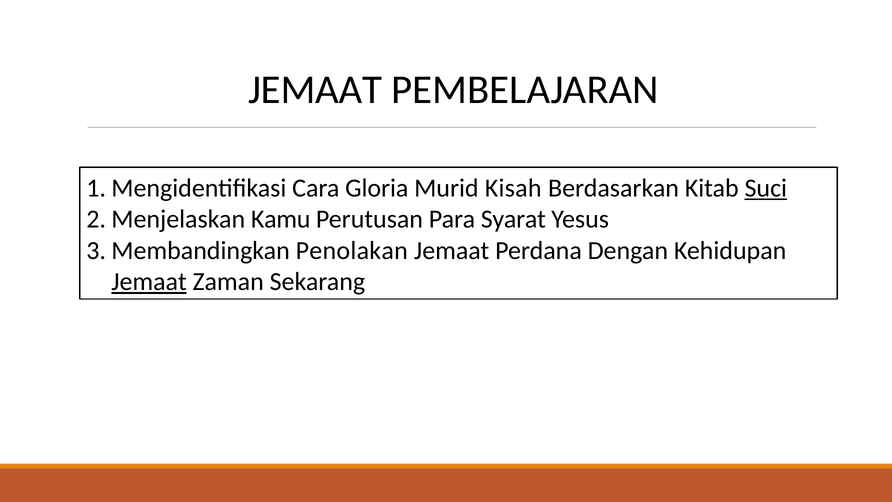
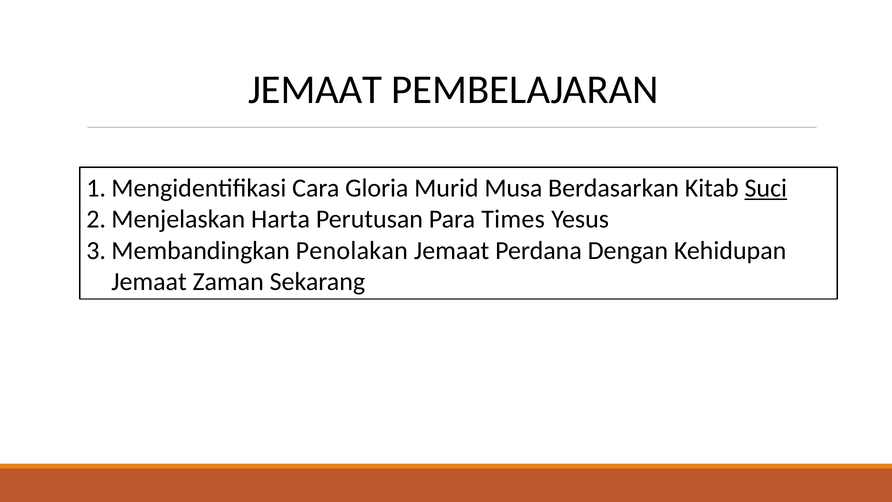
Kisah: Kisah -> Musa
Kamu: Kamu -> Harta
Syarat: Syarat -> Times
Jemaat at (149, 282) underline: present -> none
